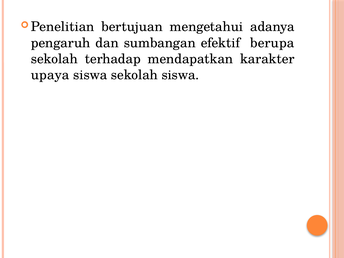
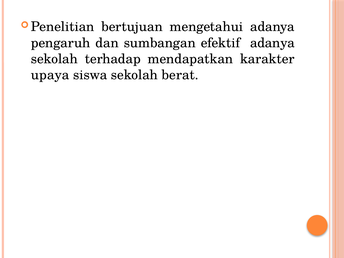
efektif berupa: berupa -> adanya
sekolah siswa: siswa -> berat
